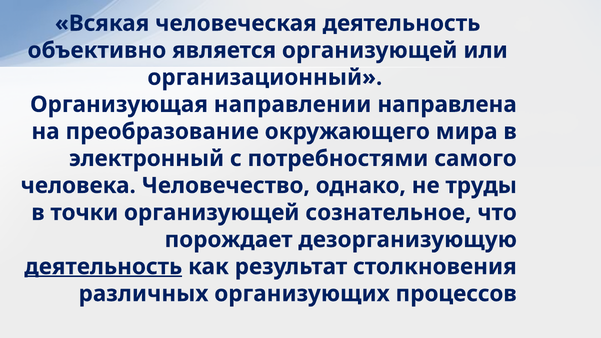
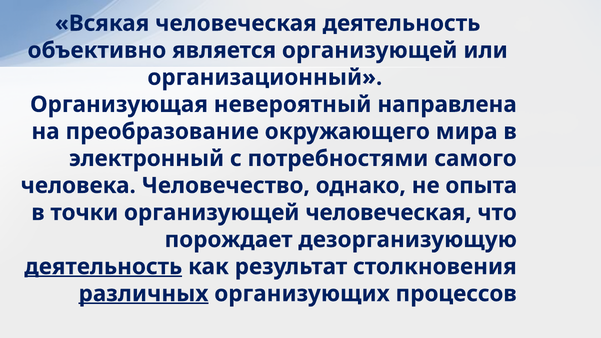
направлении: направлении -> невероятный
труды: труды -> опыта
организующей сознательное: сознательное -> человеческая
различных underline: none -> present
